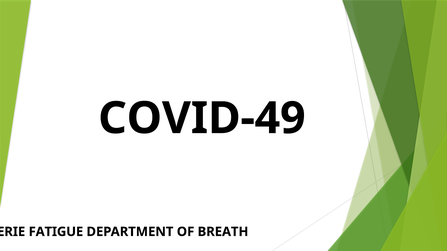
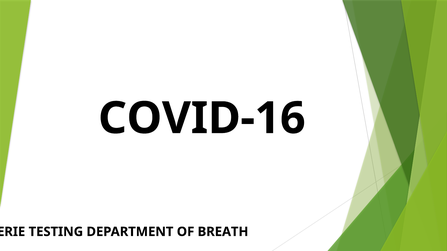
COVID-49: COVID-49 -> COVID-16
FATIGUE: FATIGUE -> TESTING
